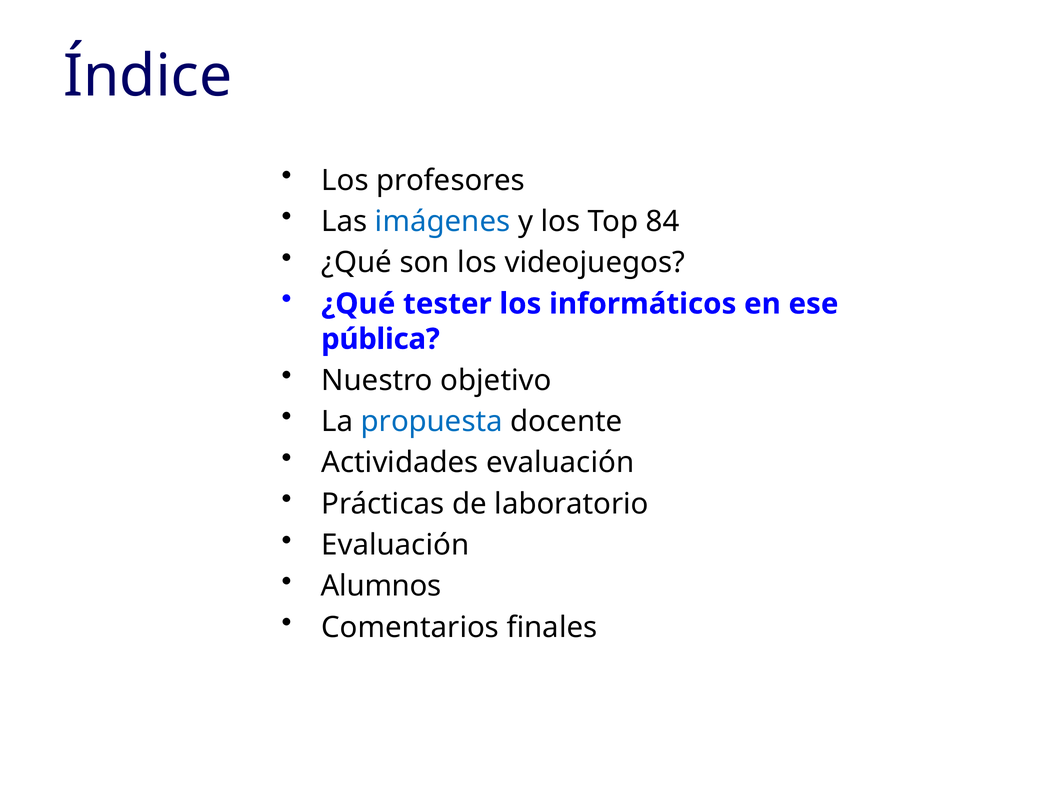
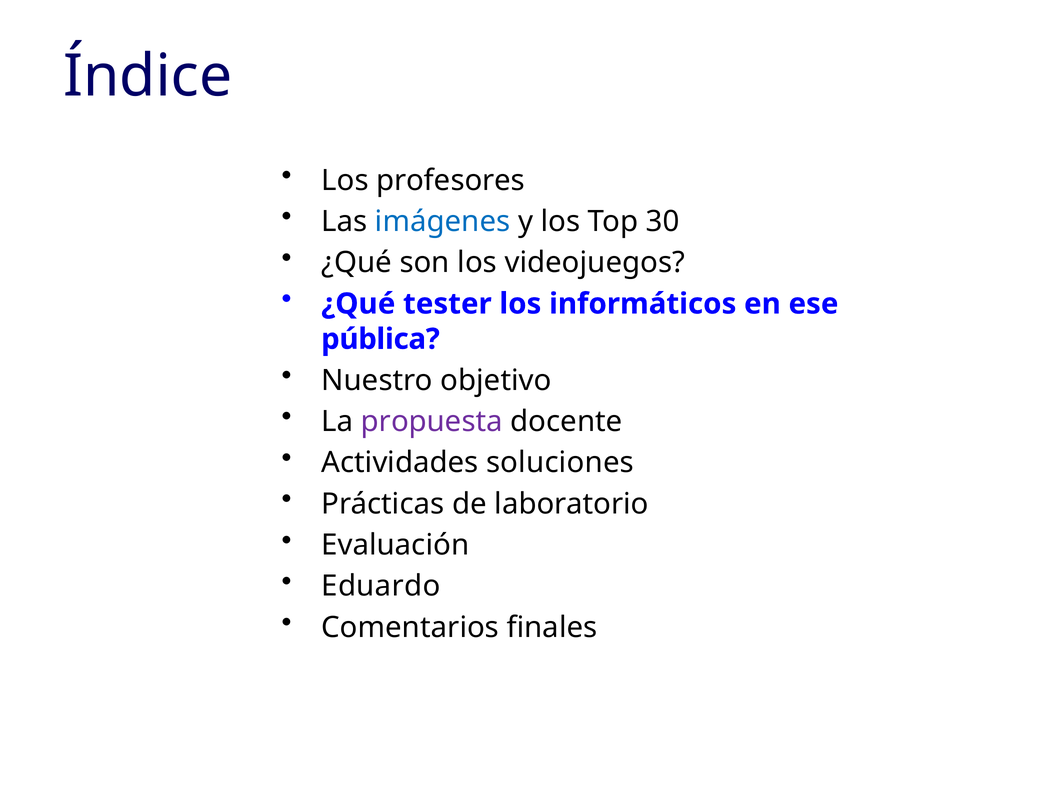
84: 84 -> 30
propuesta colour: blue -> purple
Actividades evaluación: evaluación -> soluciones
Alumnos: Alumnos -> Eduardo
